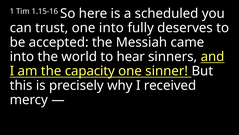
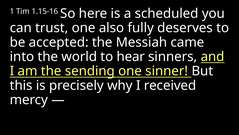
one into: into -> also
capacity: capacity -> sending
